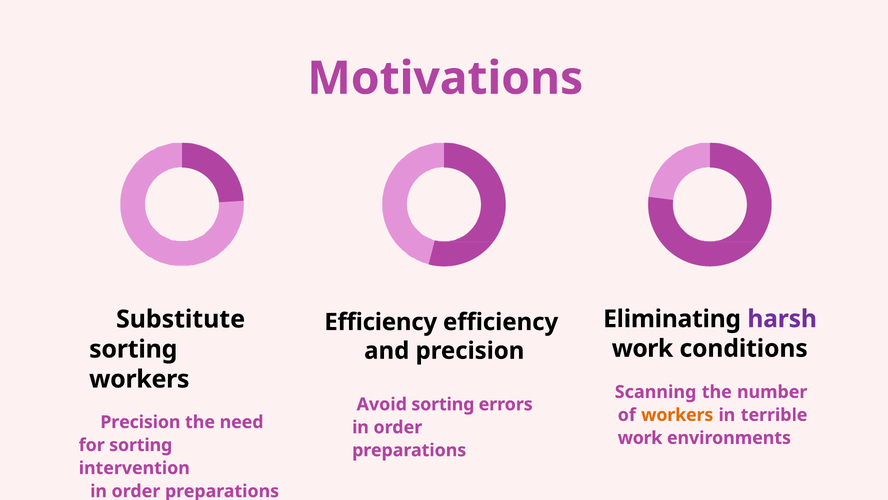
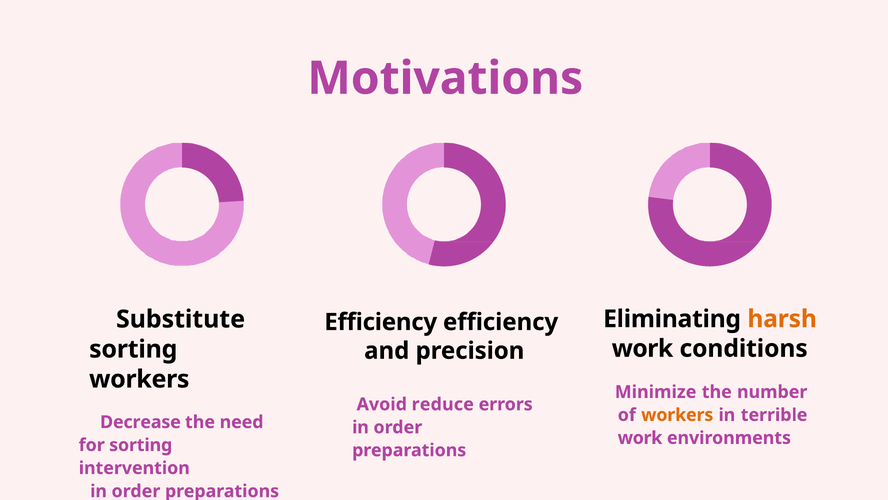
harsh colour: purple -> orange
Scanning: Scanning -> Minimize
Avoid sorting: sorting -> reduce
Precision at (140, 422): Precision -> Decrease
